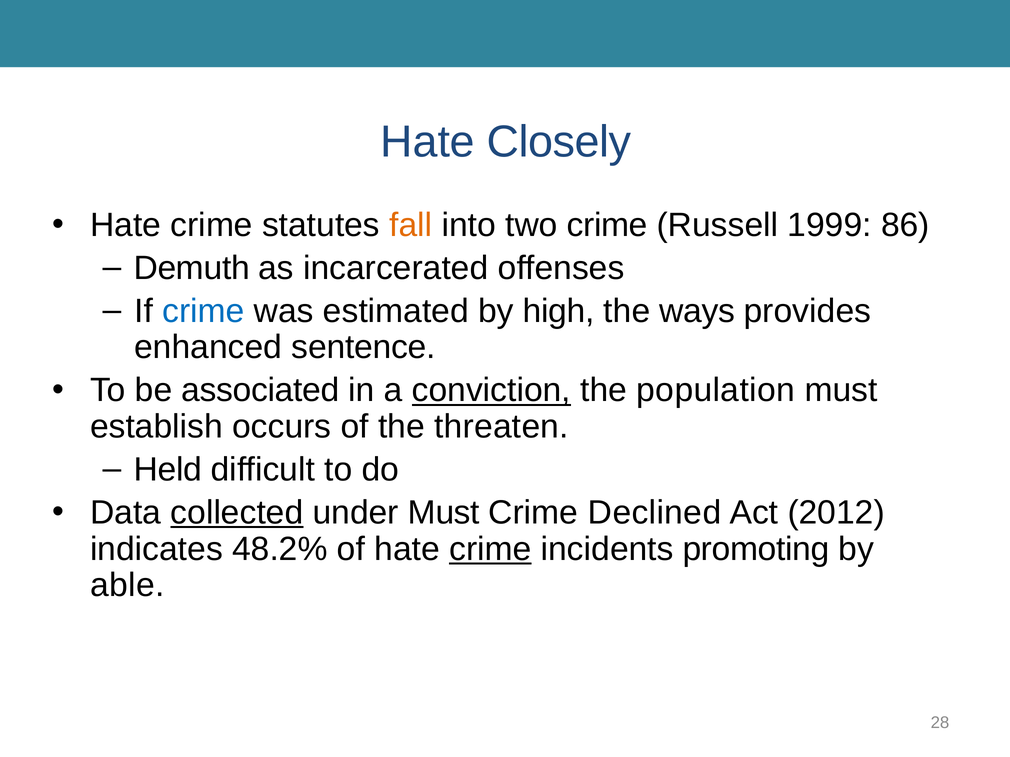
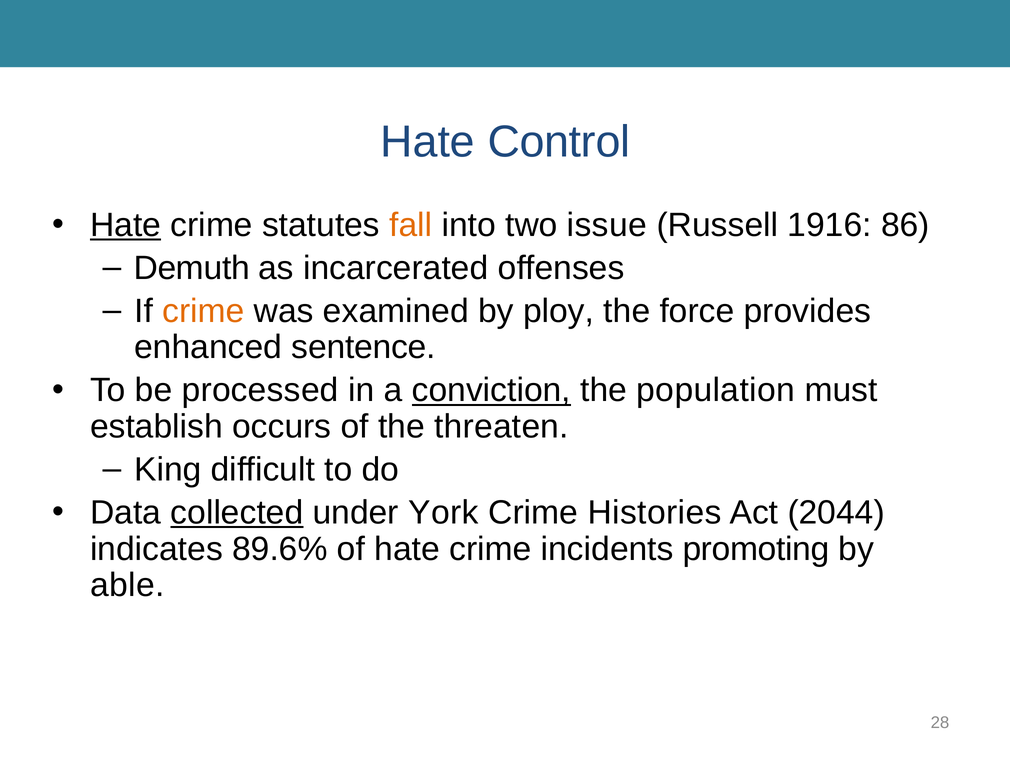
Closely: Closely -> Control
Hate at (126, 225) underline: none -> present
two crime: crime -> issue
1999: 1999 -> 1916
crime at (203, 311) colour: blue -> orange
estimated: estimated -> examined
high: high -> ploy
ways: ways -> force
associated: associated -> processed
Held: Held -> King
under Must: Must -> York
Declined: Declined -> Histories
2012: 2012 -> 2044
48.2%: 48.2% -> 89.6%
crime at (490, 549) underline: present -> none
